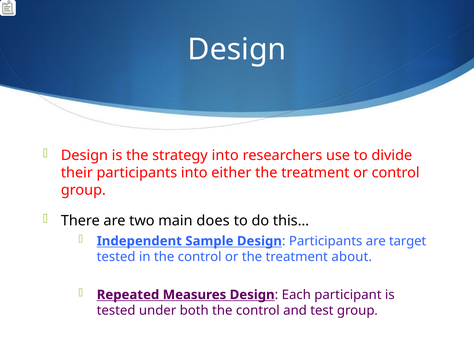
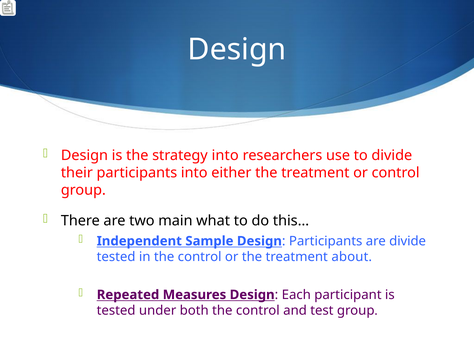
does: does -> what
are target: target -> divide
